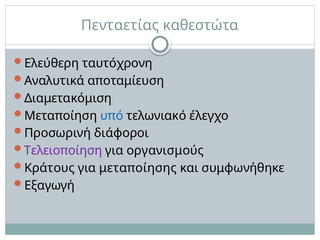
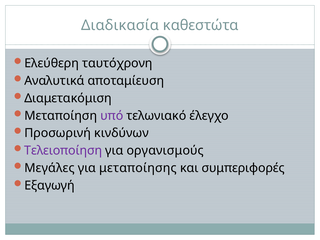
Πενταετίας: Πενταετίας -> Διαδικασία
υπό colour: blue -> purple
διάφοροι: διάφοροι -> κινδύνων
Κράτους: Κράτους -> Μεγάλες
συμφωνήθηκε: συμφωνήθηκε -> συμπεριφορές
